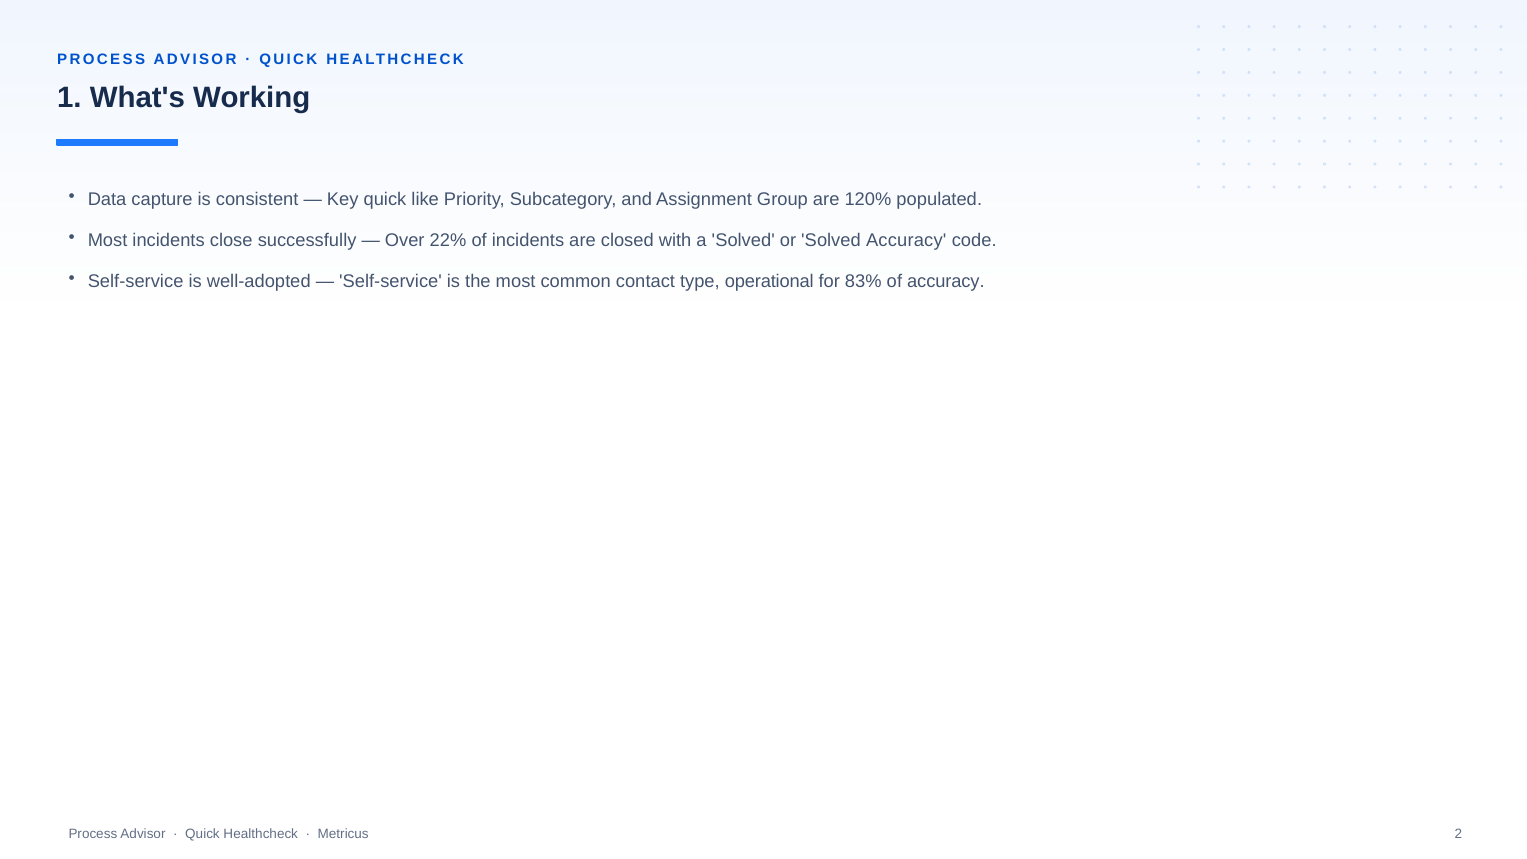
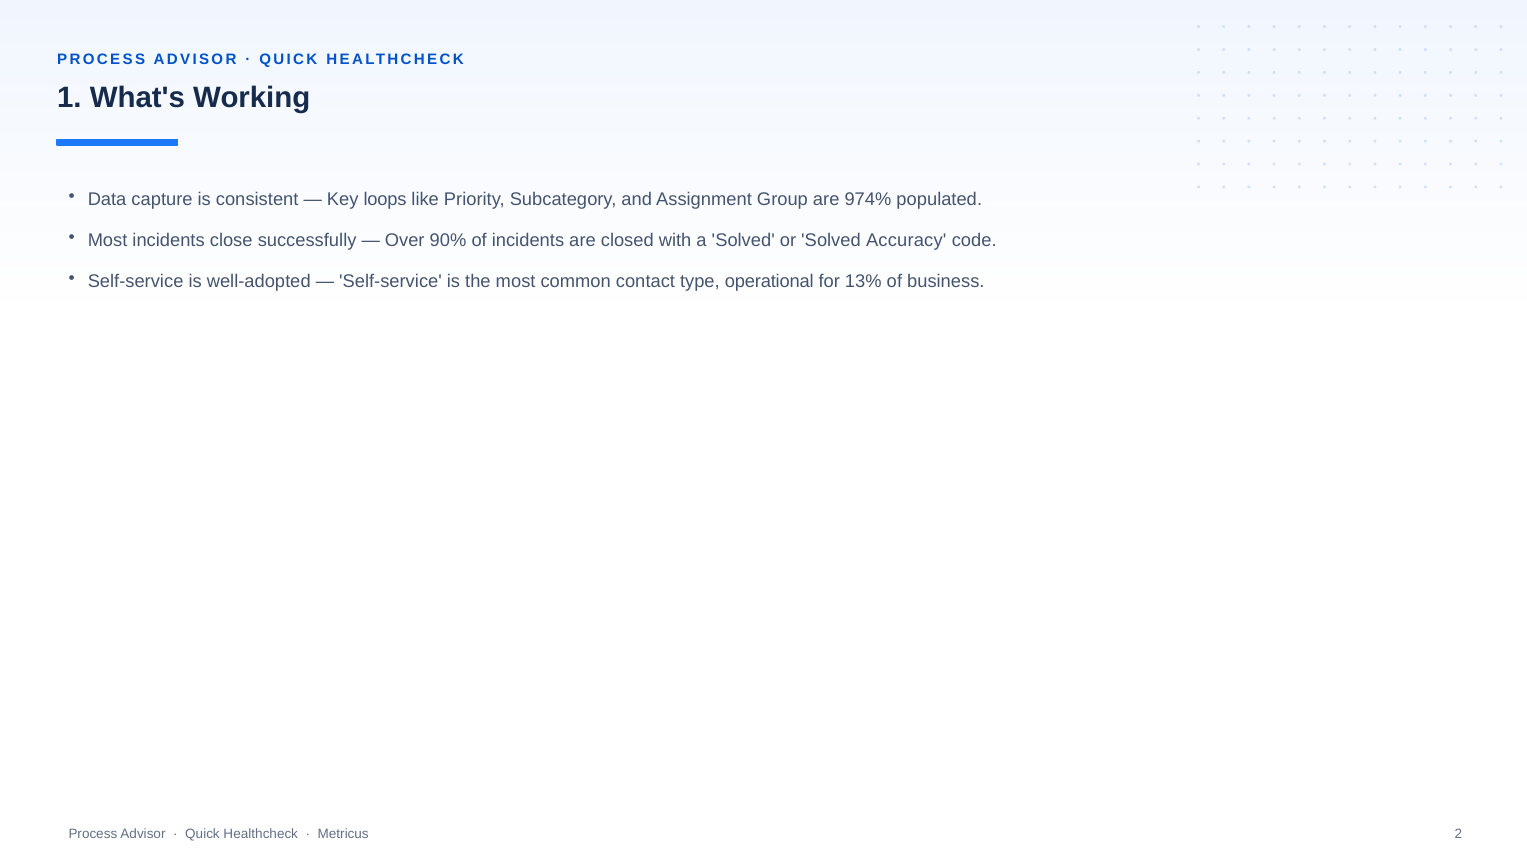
Key quick: quick -> loops
120%: 120% -> 974%
22%: 22% -> 90%
83%: 83% -> 13%
of accuracy: accuracy -> business
